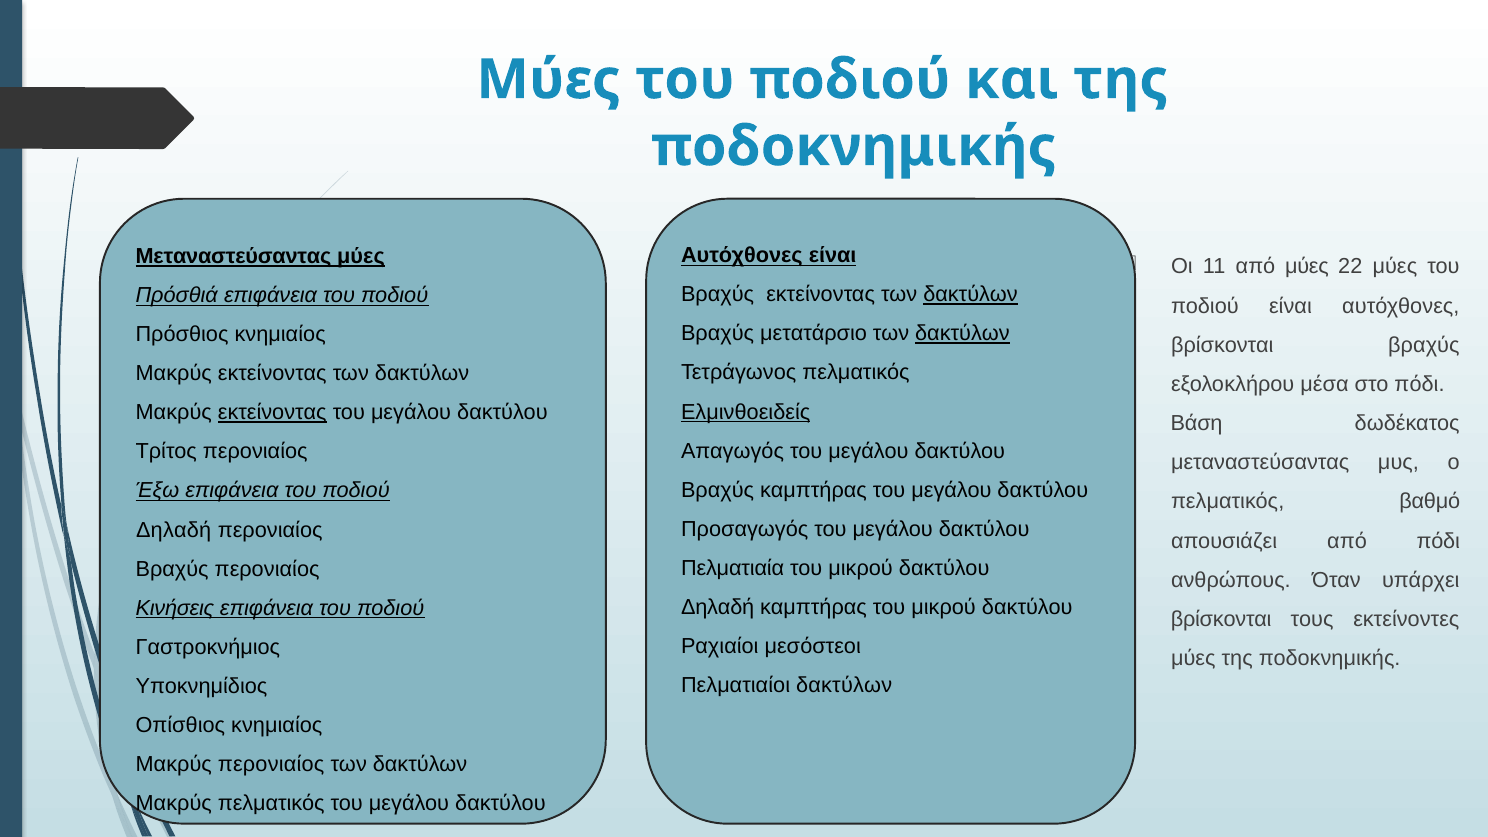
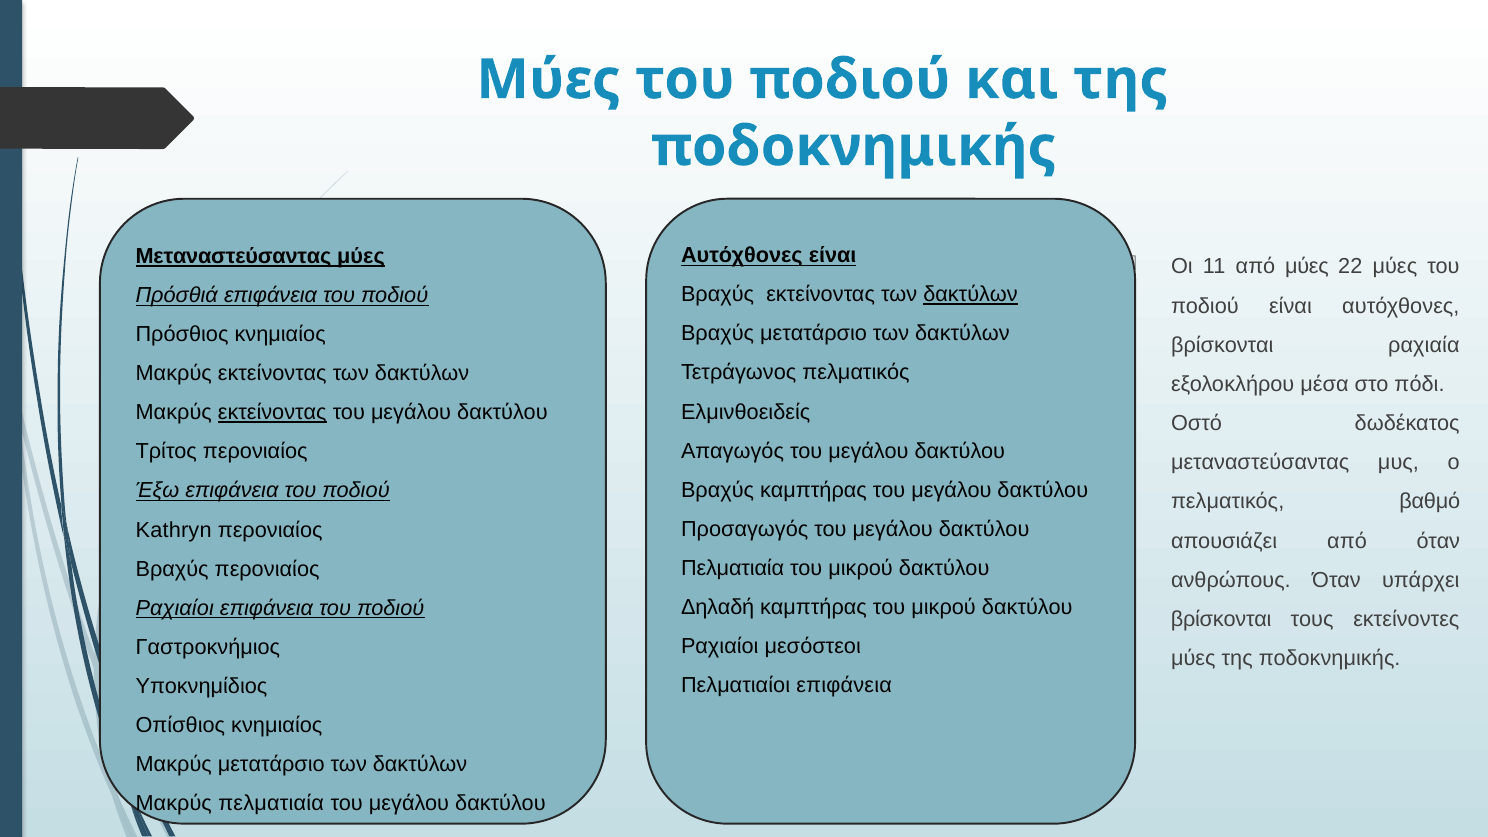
δακτύλων at (962, 334) underline: present -> none
βρίσκονται βραχύς: βραχύς -> ραχιαία
Ελμινθοειδείς underline: present -> none
Βάση: Βάση -> Οστό
Δηλαδή at (174, 530): Δηλαδή -> Kathryn
από πόδι: πόδι -> όταν
Κινήσεις at (175, 608): Κινήσεις -> Ραχιαίοι
Πελματιαίοι δακτύλων: δακτύλων -> επιφάνεια
Μακρύς περονιαίος: περονιαίος -> μετατάρσιο
Μακρύς πελματικός: πελματικός -> πελματιαία
